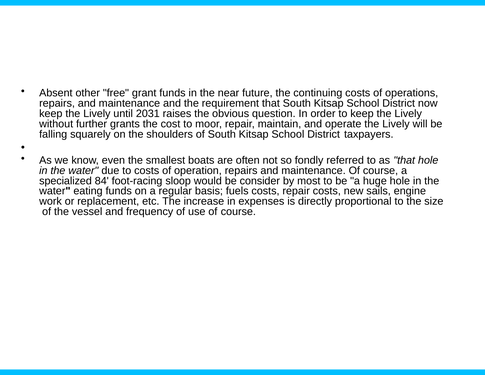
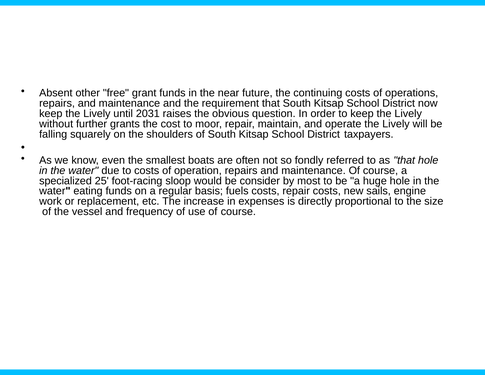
84: 84 -> 25
